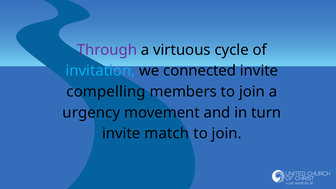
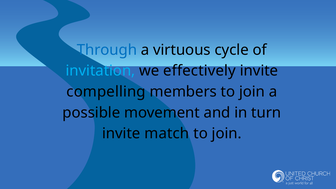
Through colour: purple -> blue
connected: connected -> effectively
urgency: urgency -> possible
